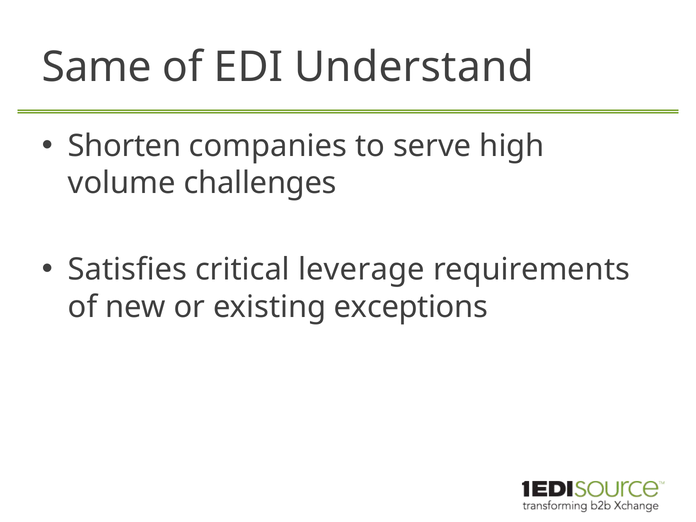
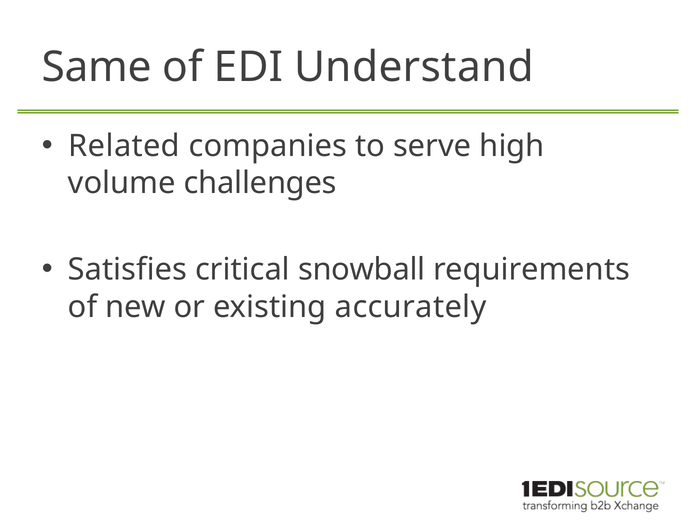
Shorten: Shorten -> Related
leverage: leverage -> snowball
exceptions: exceptions -> accurately
